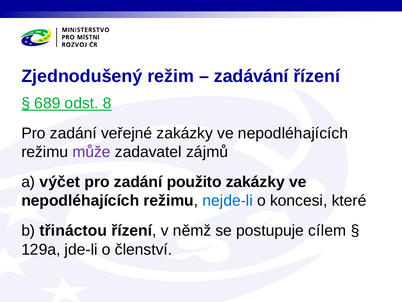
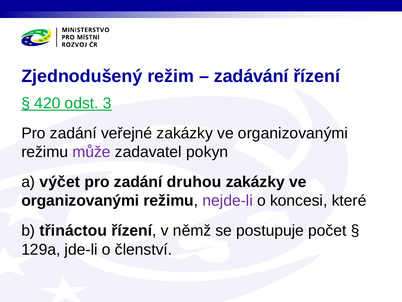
689: 689 -> 420
8: 8 -> 3
veřejné zakázky ve nepodléhajících: nepodléhajících -> organizovanými
zájmů: zájmů -> pokyn
použito: použito -> druhou
nepodléhajících at (80, 200): nepodléhajících -> organizovanými
nejde-li colour: blue -> purple
cílem: cílem -> počet
